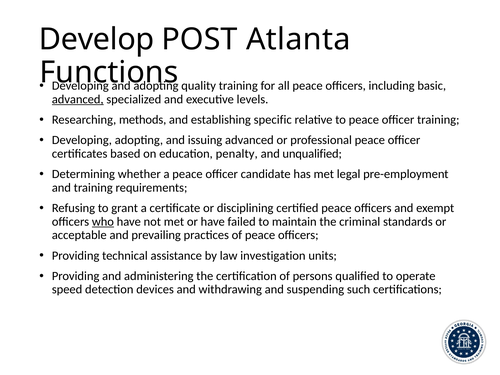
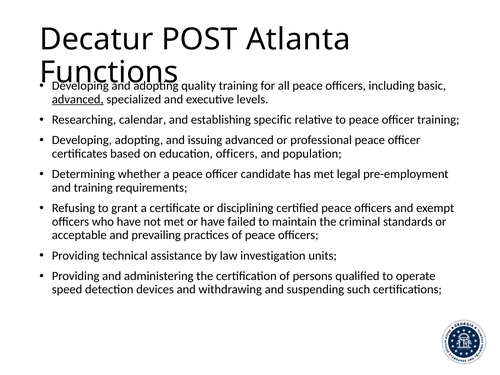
Develop: Develop -> Decatur
methods: methods -> calendar
education penalty: penalty -> officers
unqualified: unqualified -> population
who underline: present -> none
